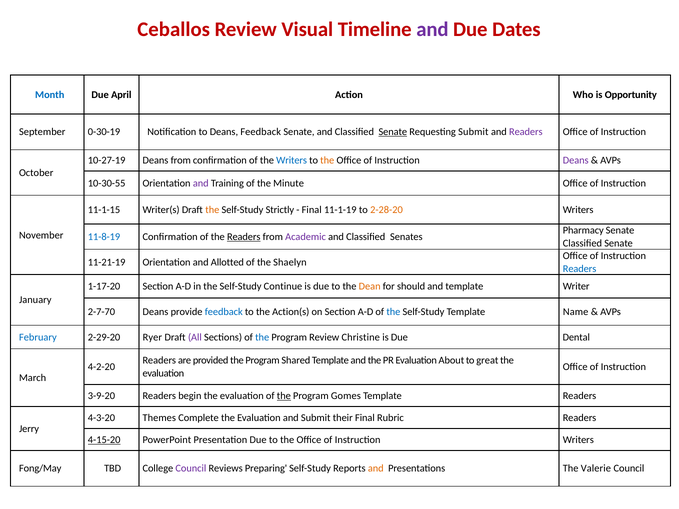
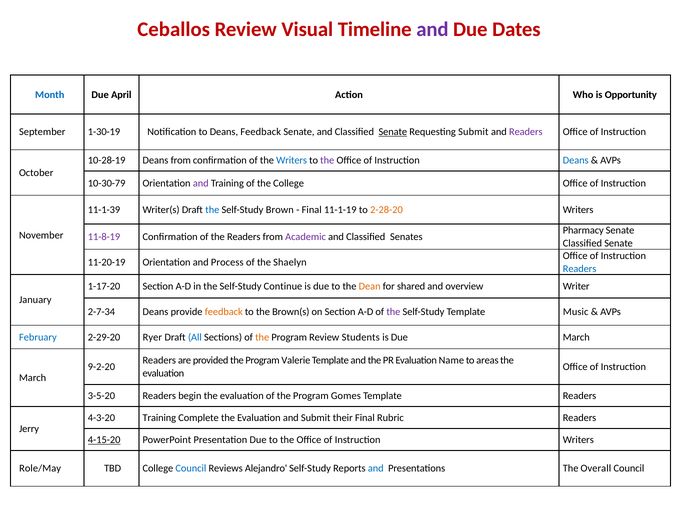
0-30-19: 0-30-19 -> 1-30-19
10-27-19: 10-27-19 -> 10-28-19
the at (327, 161) colour: orange -> purple
Deans at (576, 161) colour: purple -> blue
10-30-55: 10-30-55 -> 10-30-79
the Minute: Minute -> College
11-1-15: 11-1-15 -> 11-1-39
the at (212, 210) colour: orange -> blue
Strictly: Strictly -> Brown
11-8-19 colour: blue -> purple
Readers at (244, 237) underline: present -> none
11-21-19: 11-21-19 -> 11-20-19
Allotted: Allotted -> Process
should: should -> shared
and template: template -> overview
2-7-70: 2-7-70 -> 2-7-34
feedback at (224, 312) colour: blue -> orange
Action(s: Action(s -> Brown(s
the at (393, 312) colour: blue -> purple
Name: Name -> Music
All colour: purple -> blue
the at (262, 337) colour: blue -> orange
Christine: Christine -> Students
Due Dental: Dental -> March
Shared: Shared -> Valerie
About: About -> Name
great: great -> areas
4-2-20: 4-2-20 -> 9-2-20
3-9-20: 3-9-20 -> 3-5-20
the at (284, 396) underline: present -> none
4-3-20 Themes: Themes -> Training
Fong/May: Fong/May -> Role/May
Council at (191, 469) colour: purple -> blue
Preparing: Preparing -> Alejandro
and at (376, 469) colour: orange -> blue
Valerie: Valerie -> Overall
